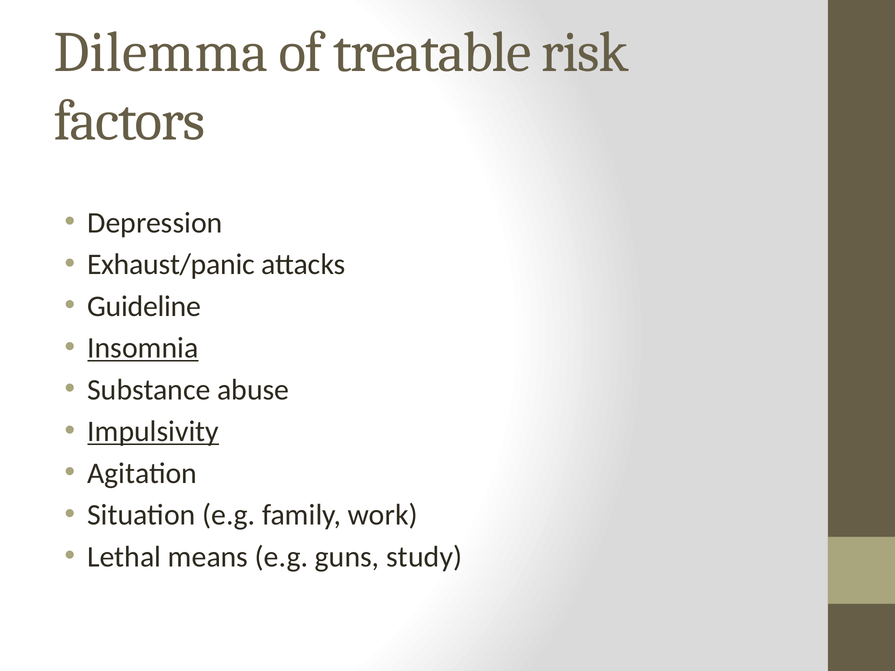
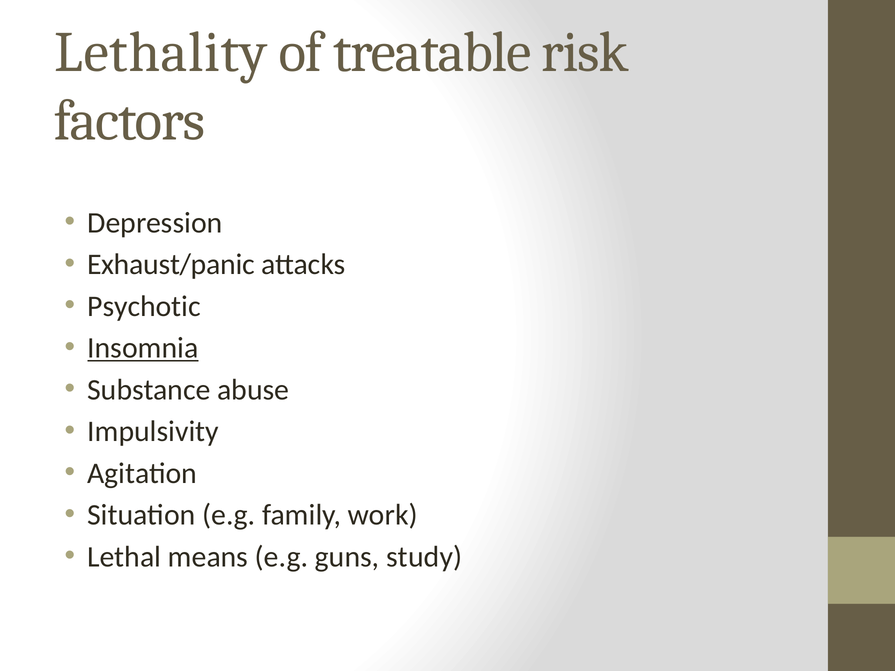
Dilemma: Dilemma -> Lethality
Guideline: Guideline -> Psychotic
Impulsivity underline: present -> none
